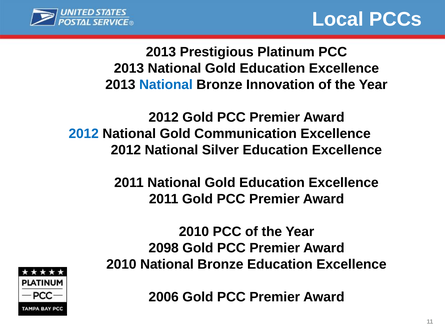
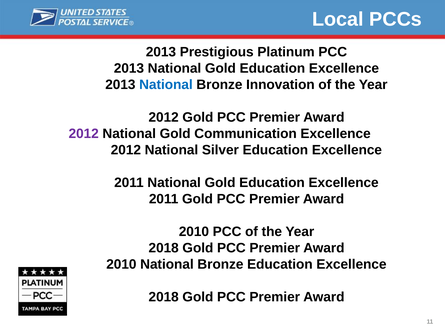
2012 at (84, 134) colour: blue -> purple
2098 at (164, 248): 2098 -> 2018
2006 at (164, 297): 2006 -> 2018
